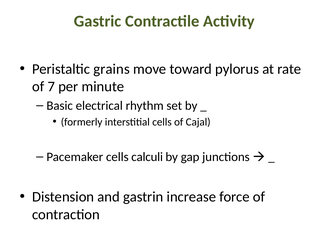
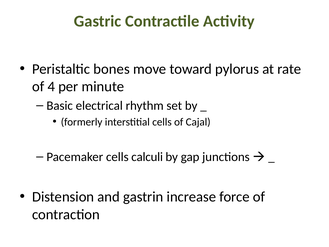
grains: grains -> bones
7: 7 -> 4
